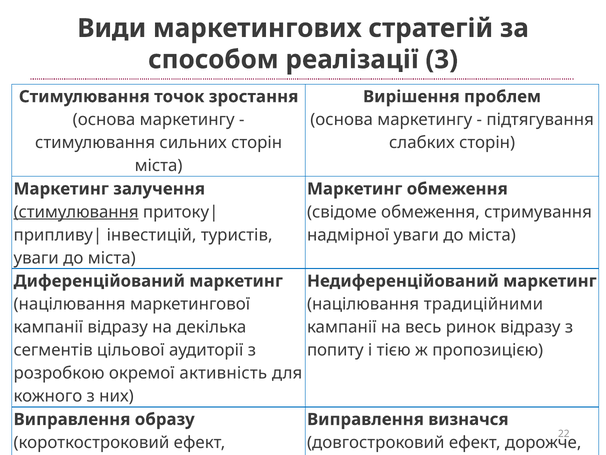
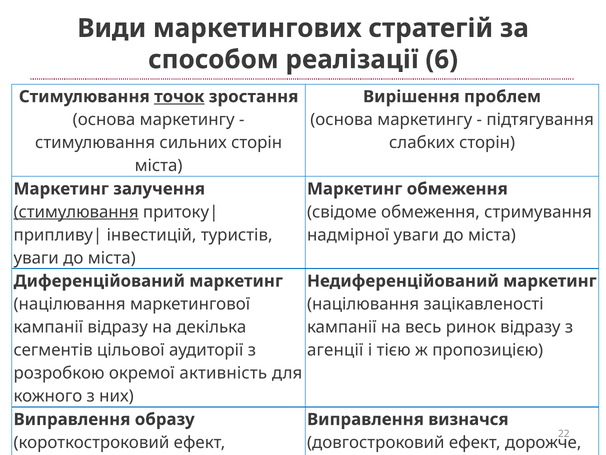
3: 3 -> 6
точок underline: none -> present
традиційними: традиційними -> зацікавленості
попиту: попиту -> агенції
